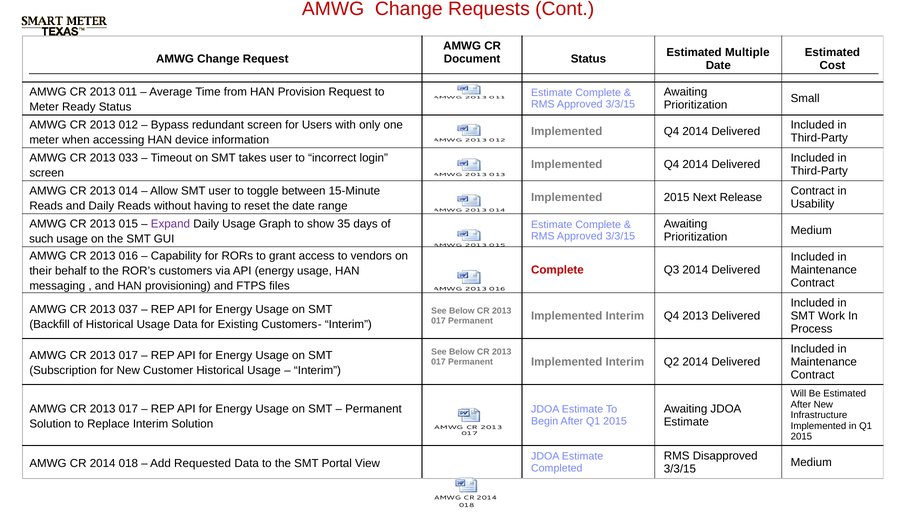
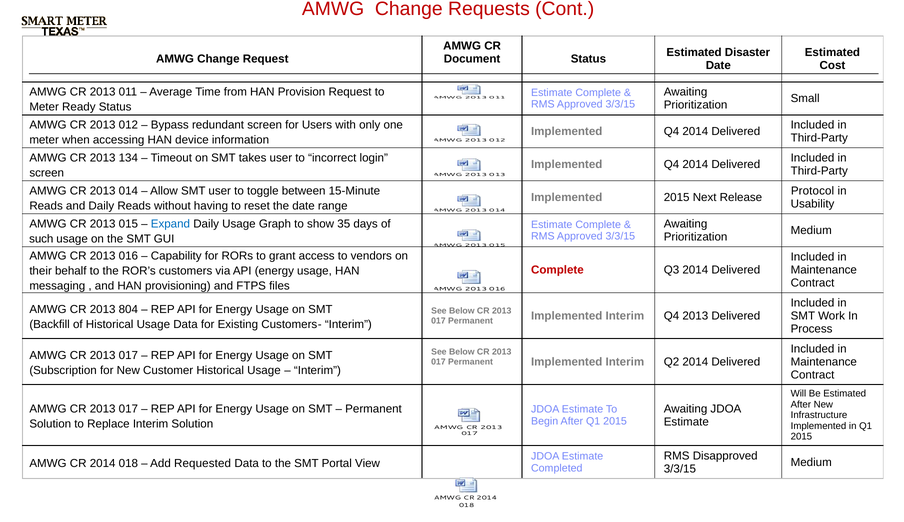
Multiple: Multiple -> Disaster
033: 033 -> 134
Contract at (813, 191): Contract -> Protocol
Expand colour: purple -> blue
037: 037 -> 804
